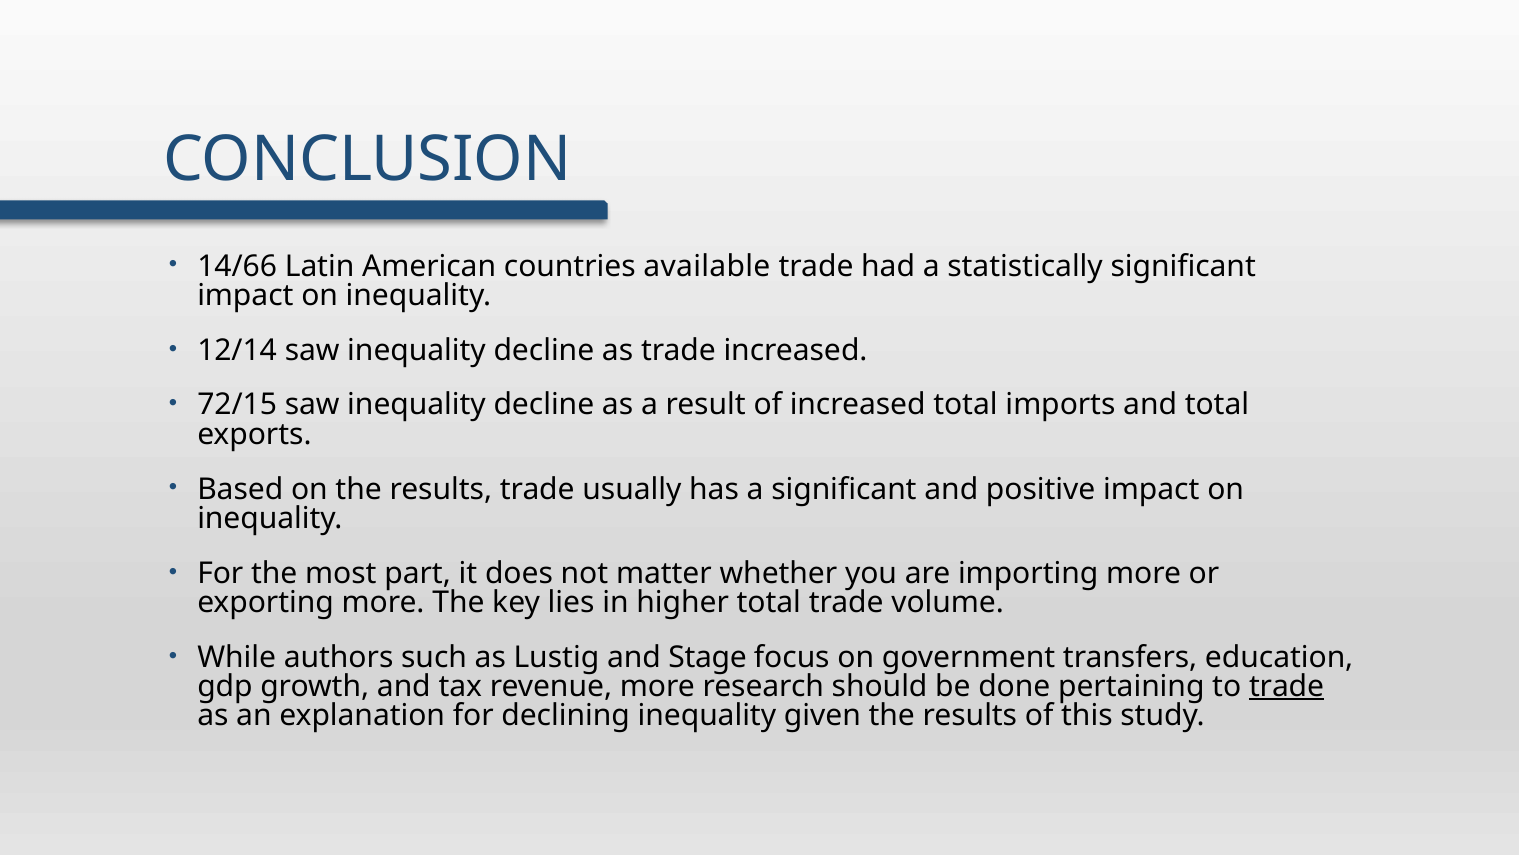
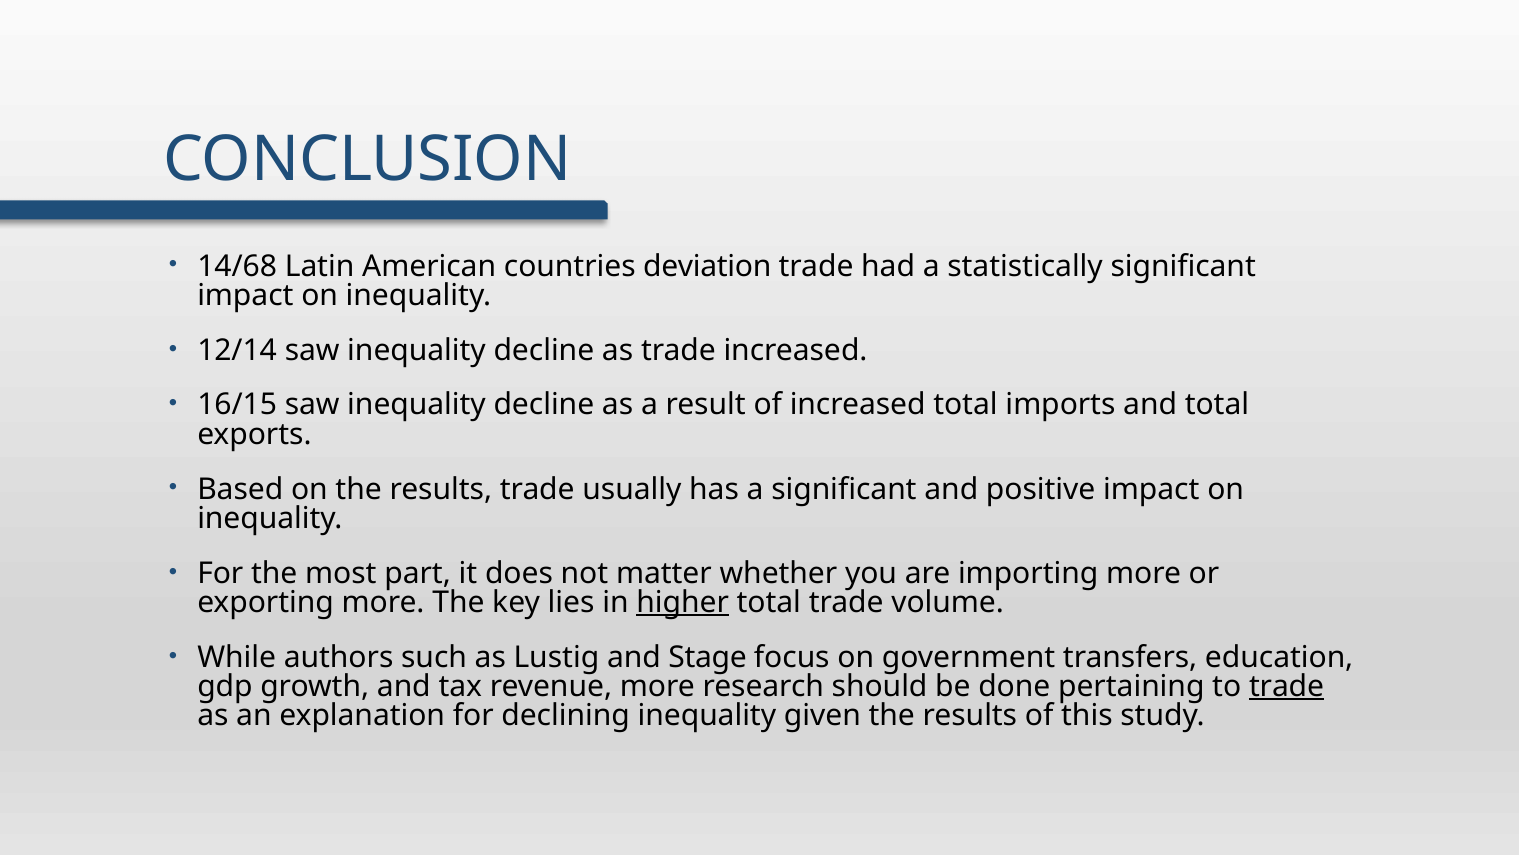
14/66: 14/66 -> 14/68
available: available -> deviation
72/15: 72/15 -> 16/15
higher underline: none -> present
